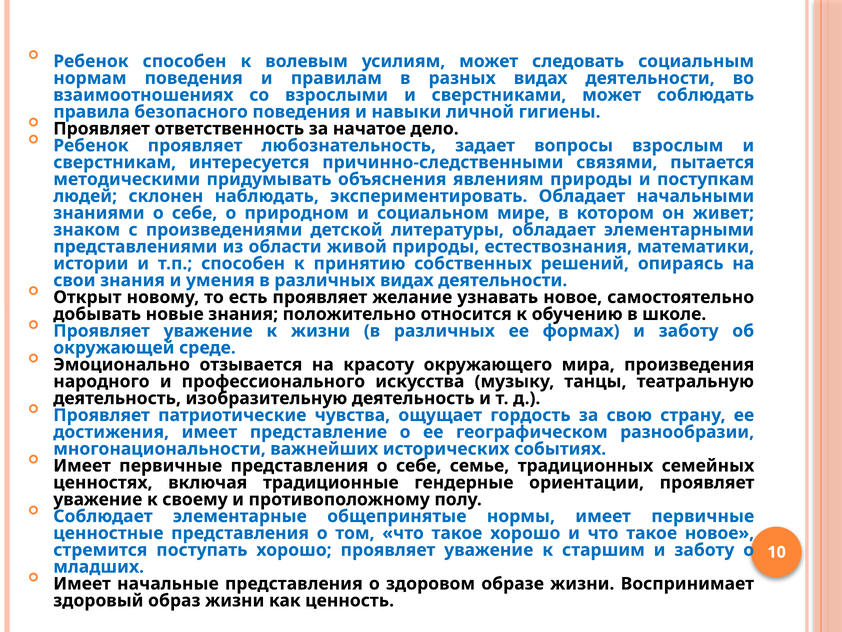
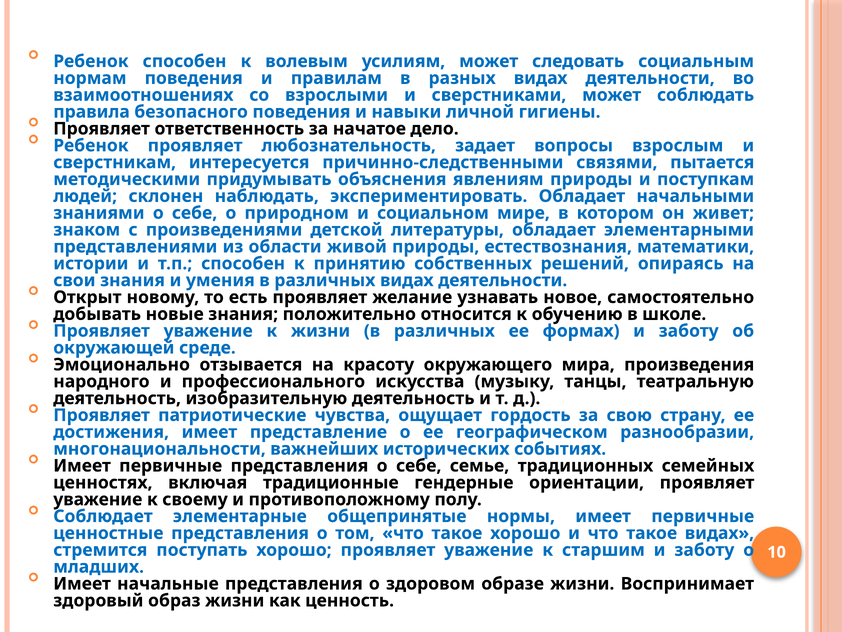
такое новое: новое -> видах
